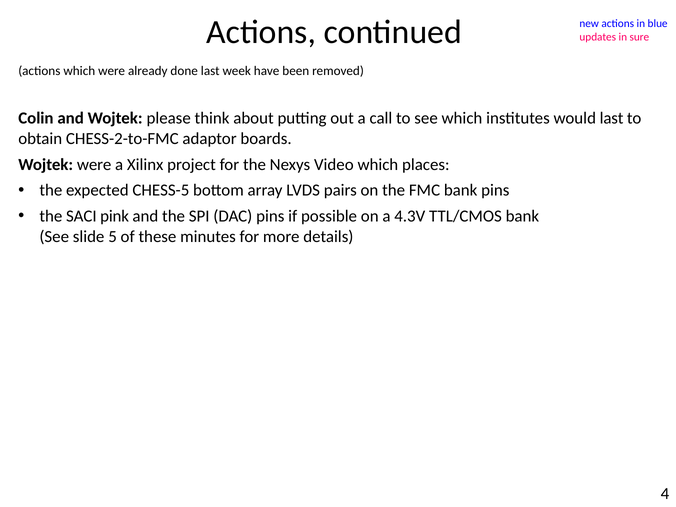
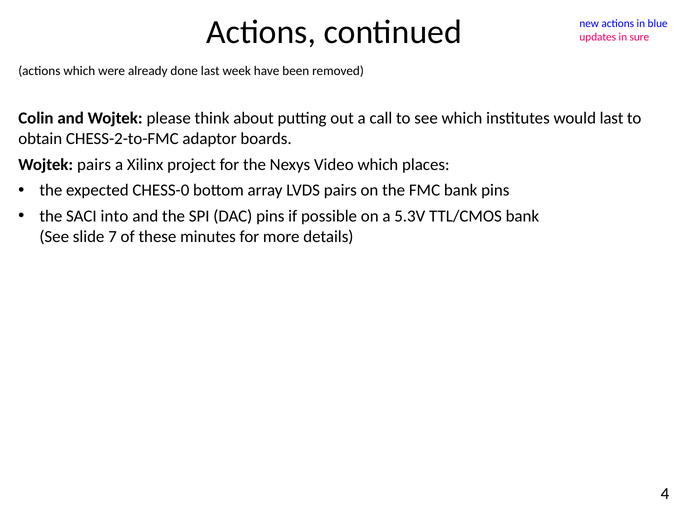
Wojtek were: were -> pairs
CHESS-5: CHESS-5 -> CHESS-0
pink: pink -> into
4.3V: 4.3V -> 5.3V
5: 5 -> 7
